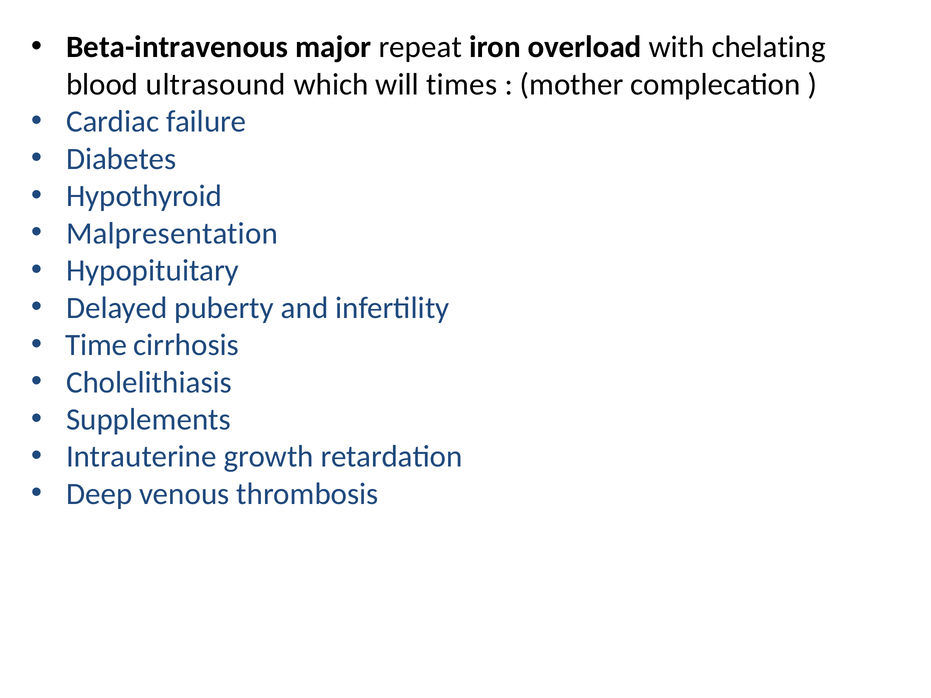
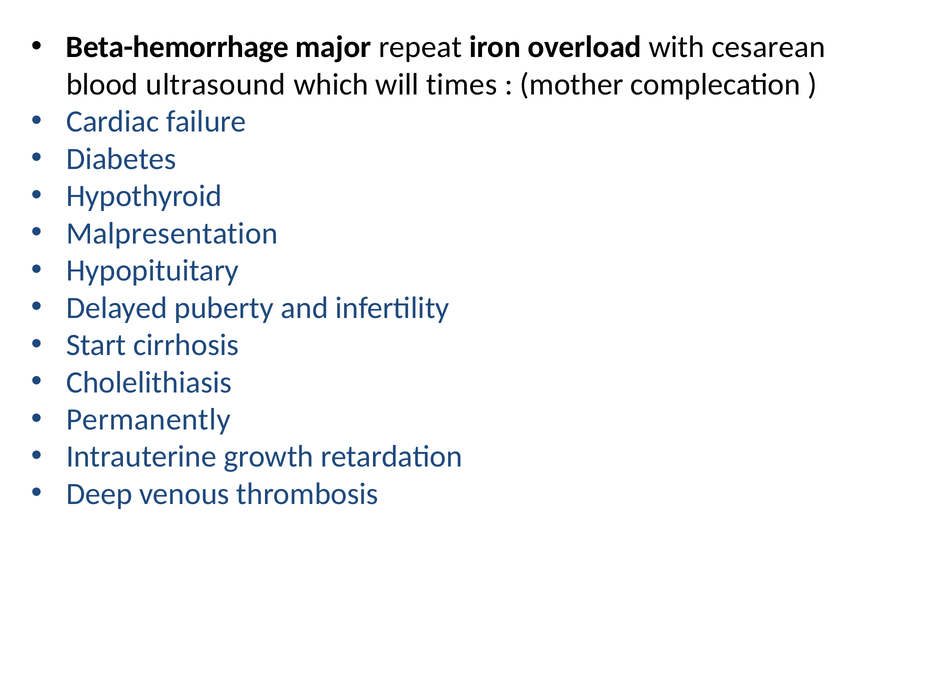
Beta-intravenous: Beta-intravenous -> Beta-hemorrhage
chelating: chelating -> cesarean
Time: Time -> Start
Supplements: Supplements -> Permanently
